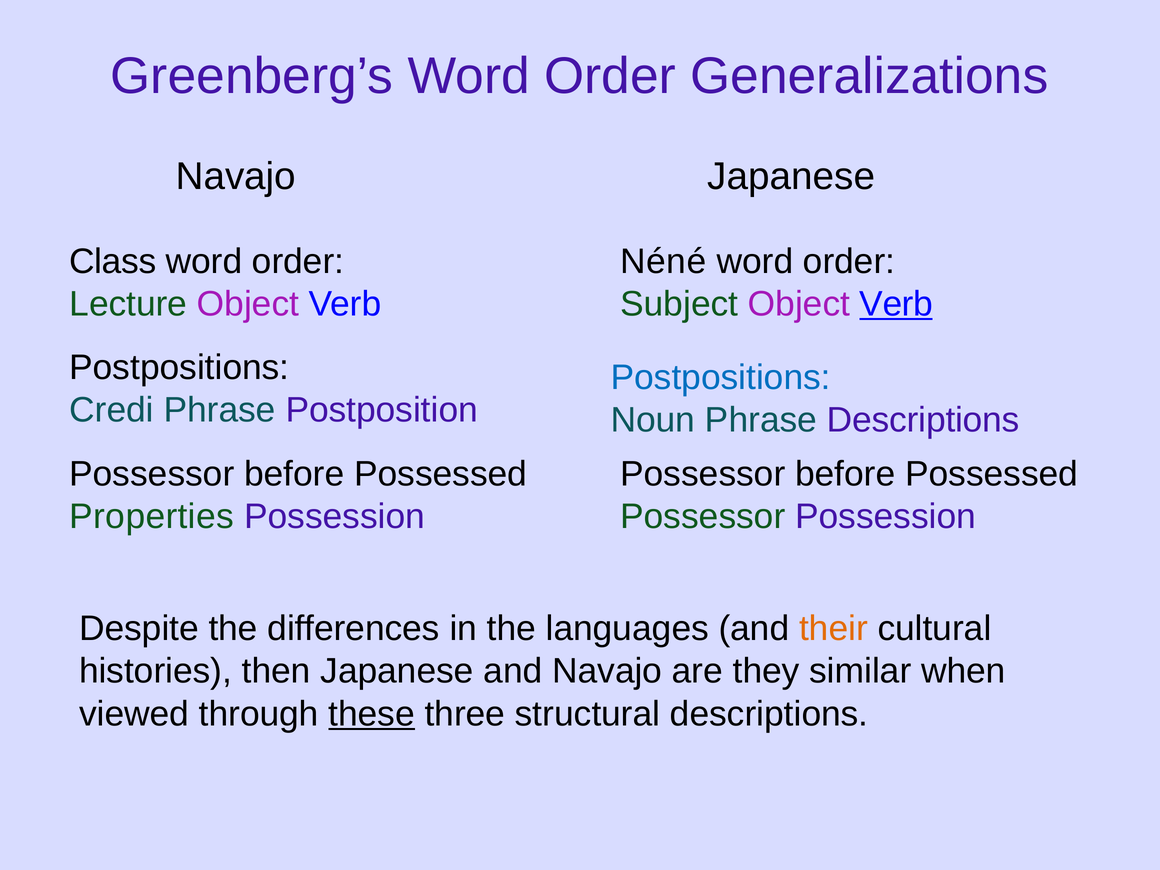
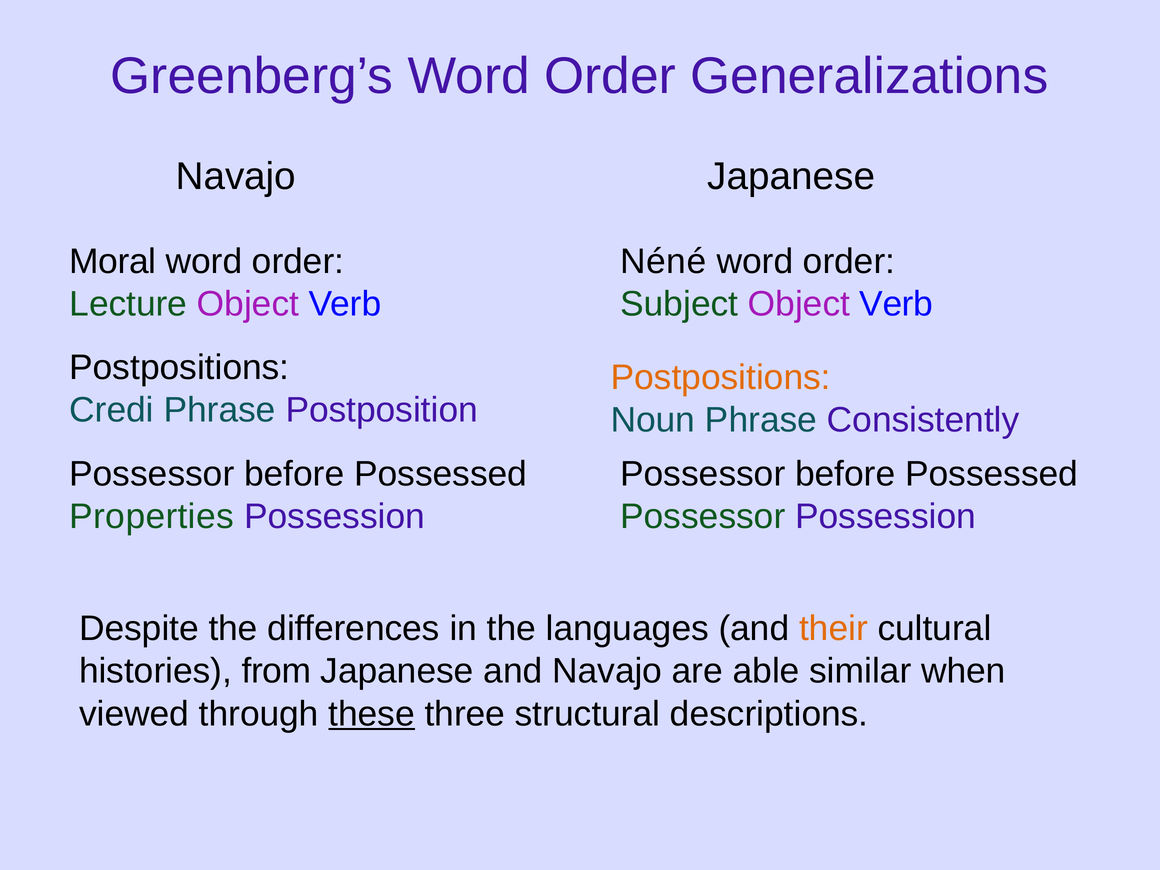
Class: Class -> Moral
Verb at (896, 304) underline: present -> none
Postpositions at (721, 377) colour: blue -> orange
Phrase Descriptions: Descriptions -> Consistently
then: then -> from
they: they -> able
